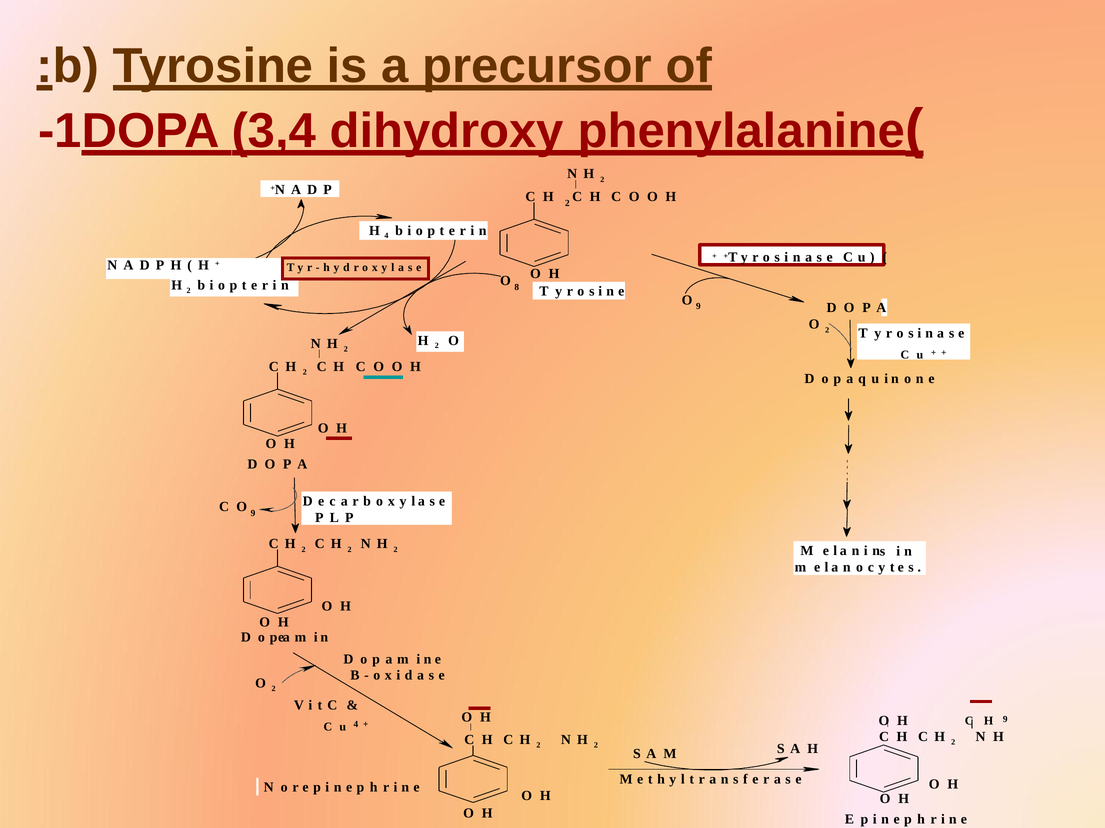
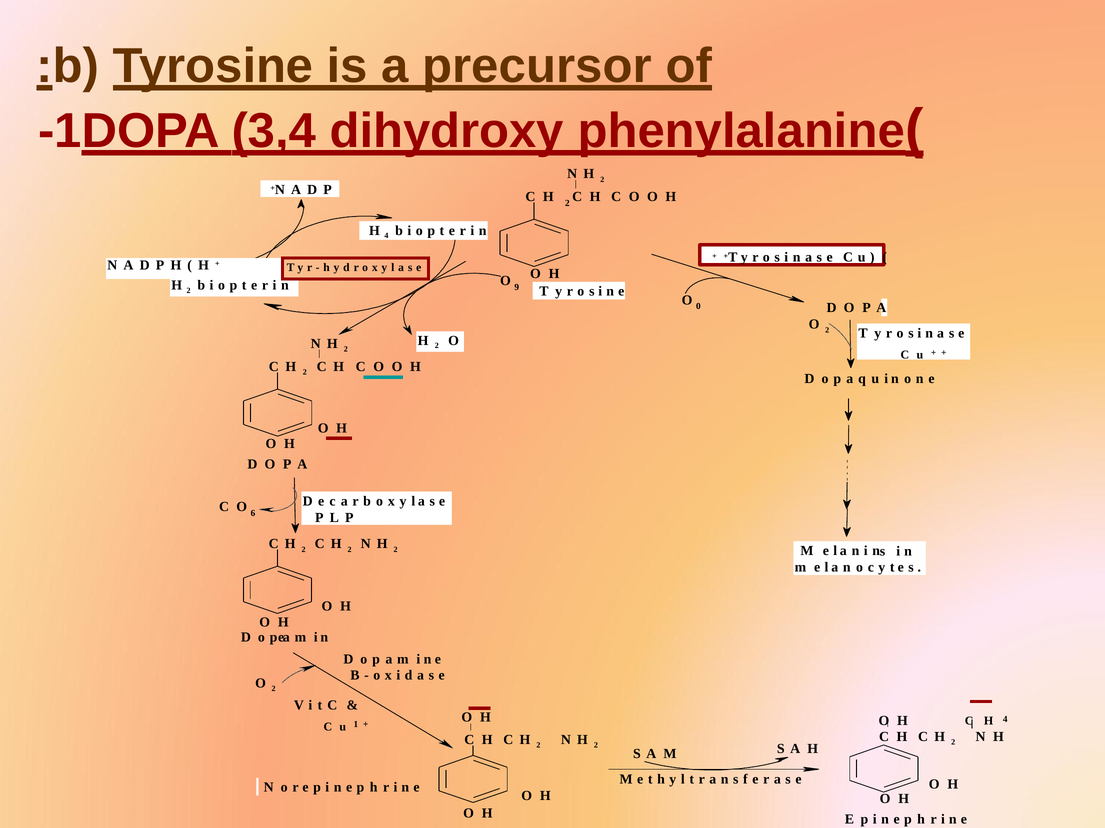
8: 8 -> 9
9 at (698, 307): 9 -> 0
9 at (253, 513): 9 -> 6
9 at (1005, 720): 9 -> 4
4 at (356, 725): 4 -> 1
